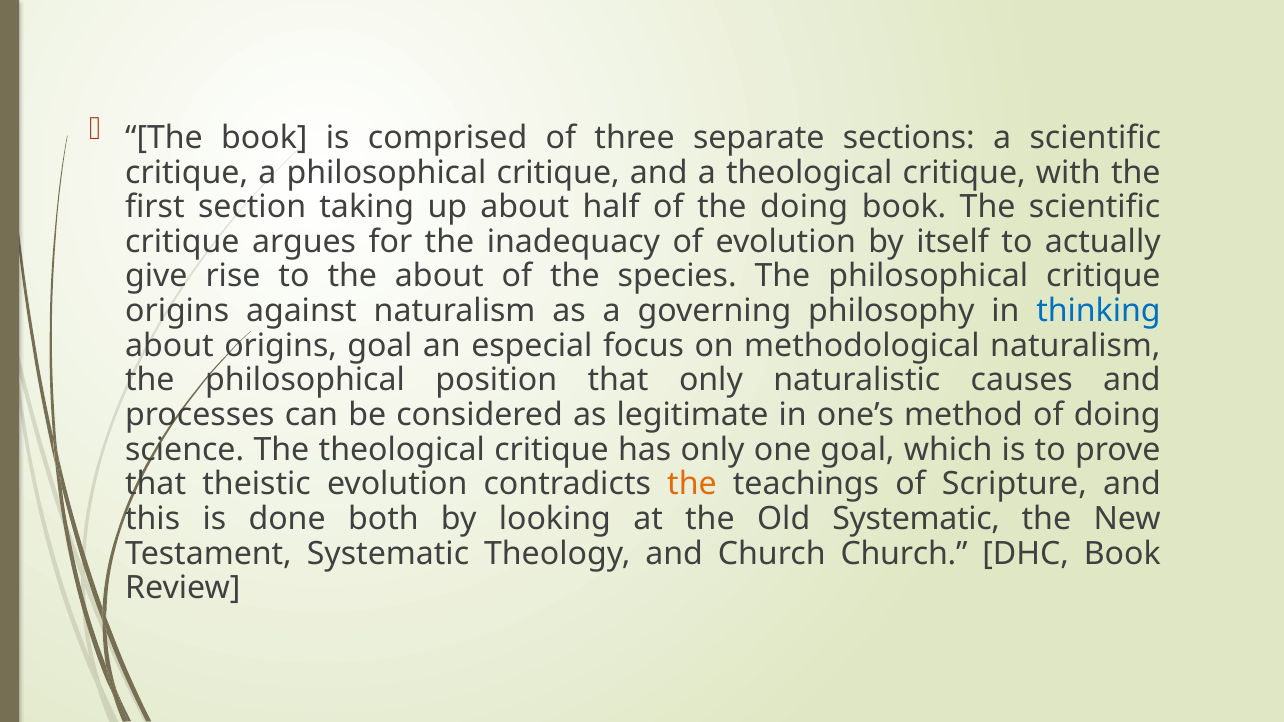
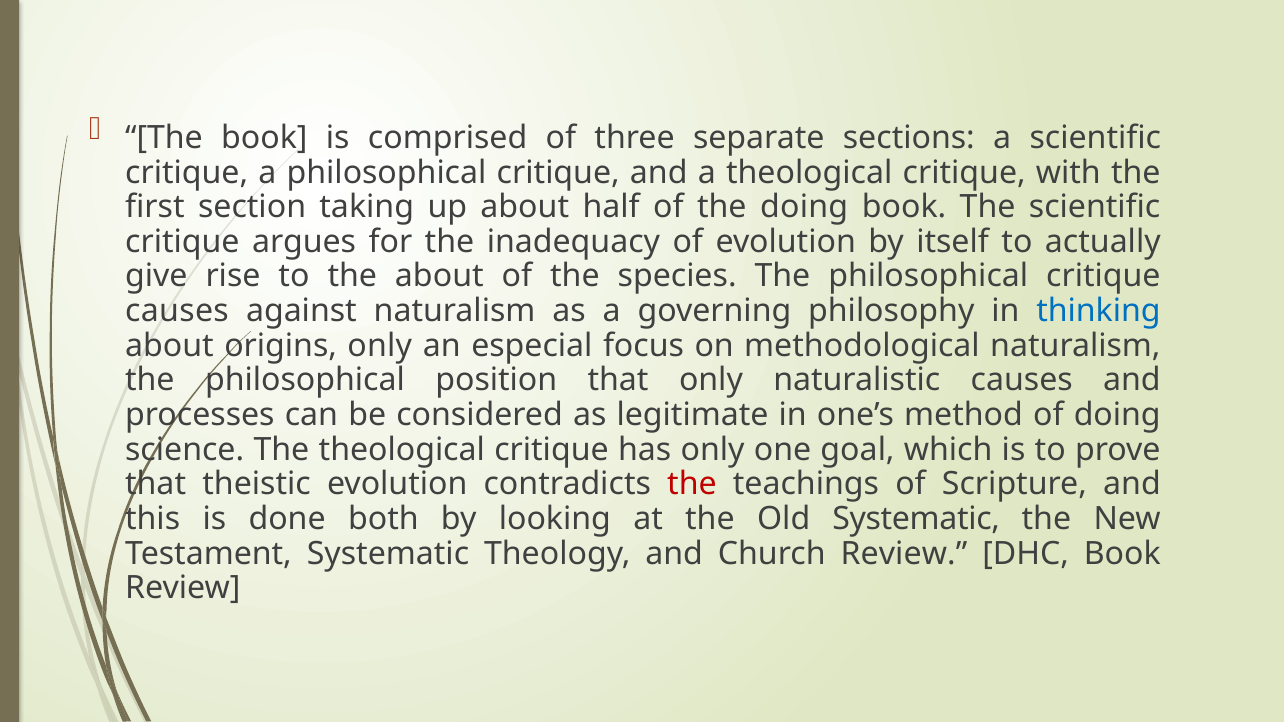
origins at (177, 311): origins -> causes
origins goal: goal -> only
the at (692, 484) colour: orange -> red
Church Church: Church -> Review
